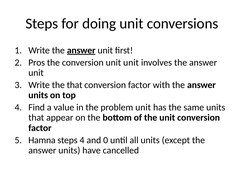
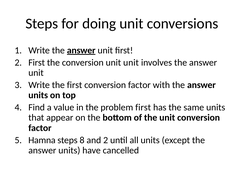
Pros at (37, 62): Pros -> First
the that: that -> first
problem unit: unit -> first
steps 4: 4 -> 8
and 0: 0 -> 2
